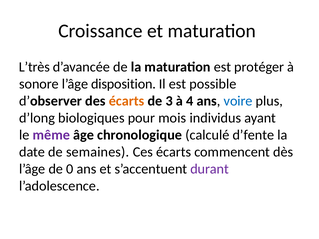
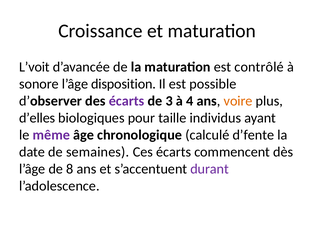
L’très: L’très -> L’voit
protéger: protéger -> contrôlé
écarts at (127, 101) colour: orange -> purple
voire colour: blue -> orange
d’long: d’long -> d’elles
mois: mois -> taille
0: 0 -> 8
